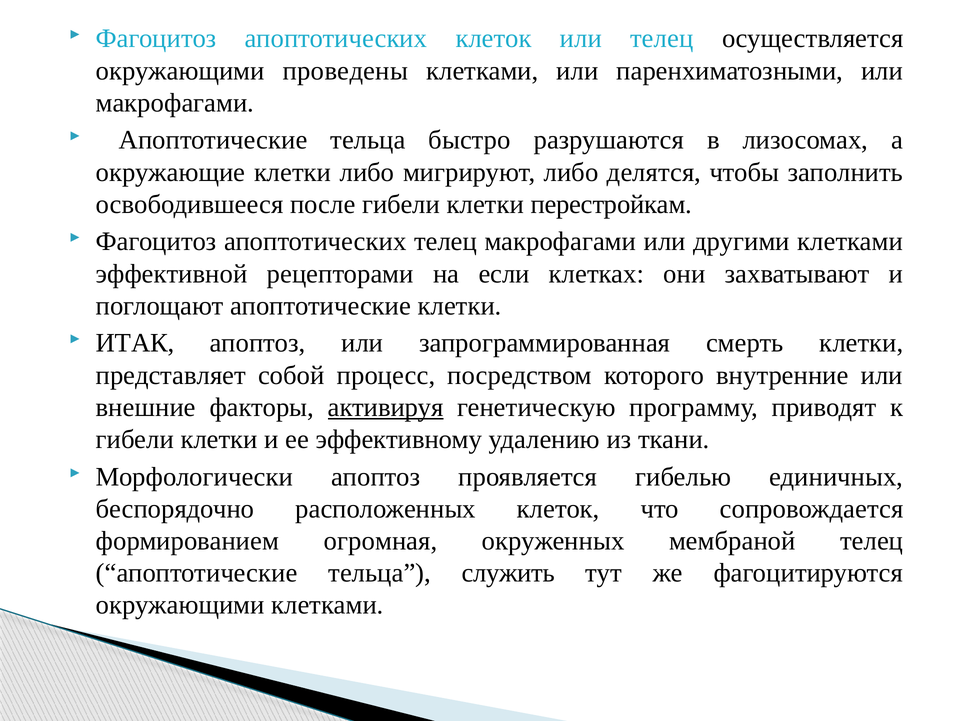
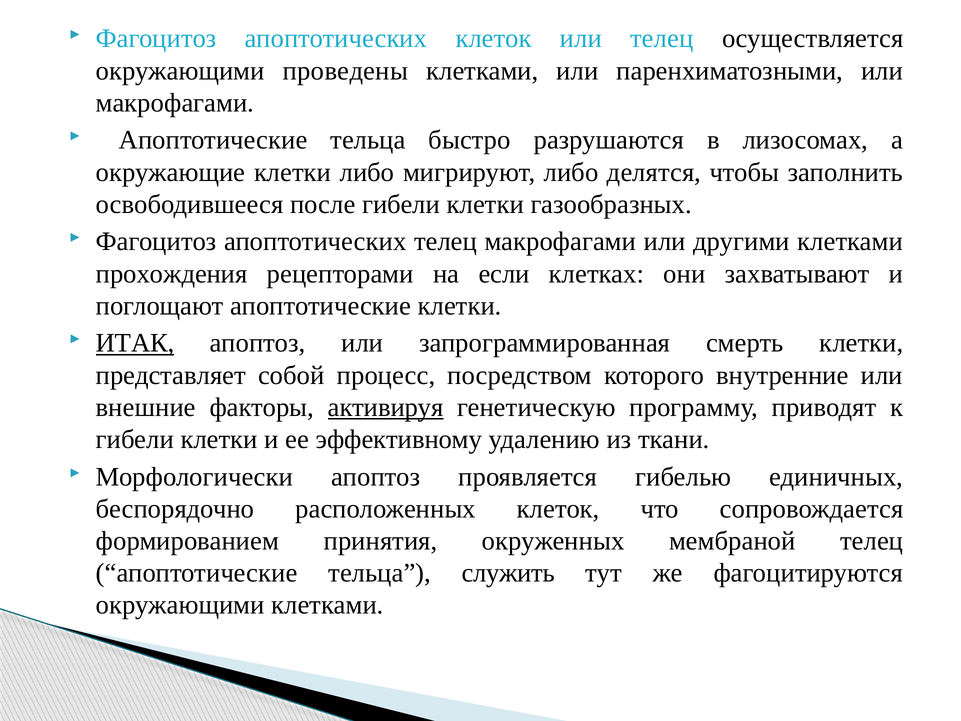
перестройкам: перестройкам -> газообразных
эффективной: эффективной -> прохождения
ИТАК underline: none -> present
огромная: огромная -> принятия
